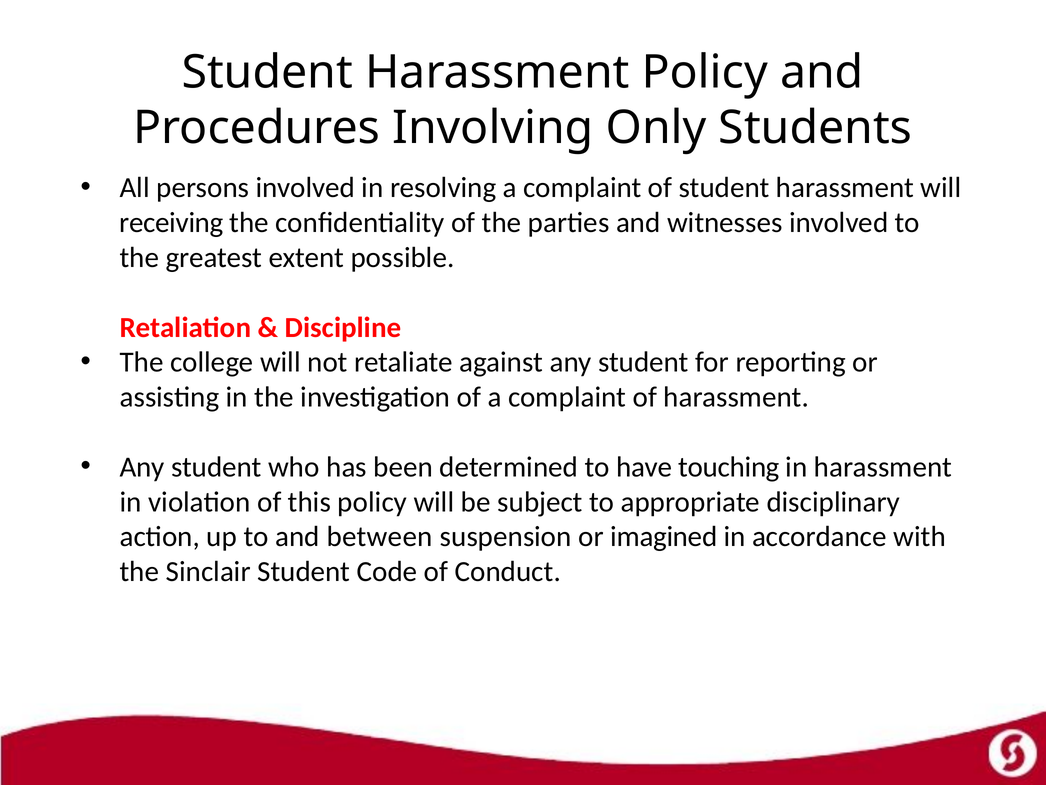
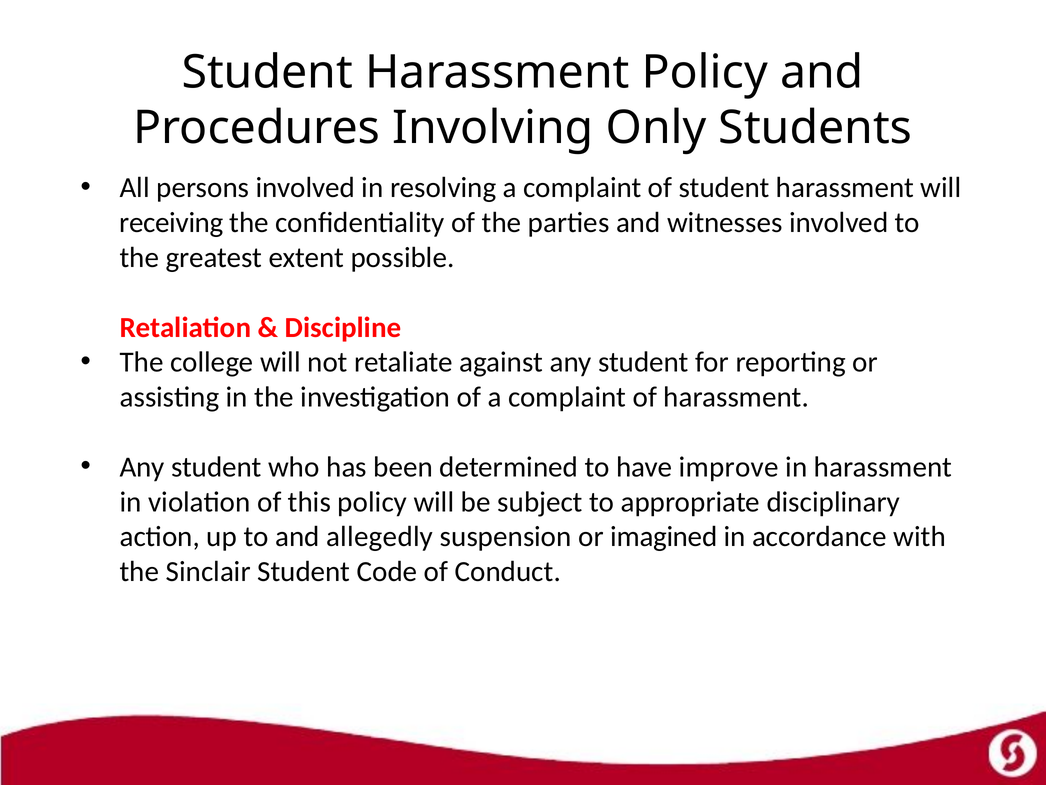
touching: touching -> improve
between: between -> allegedly
